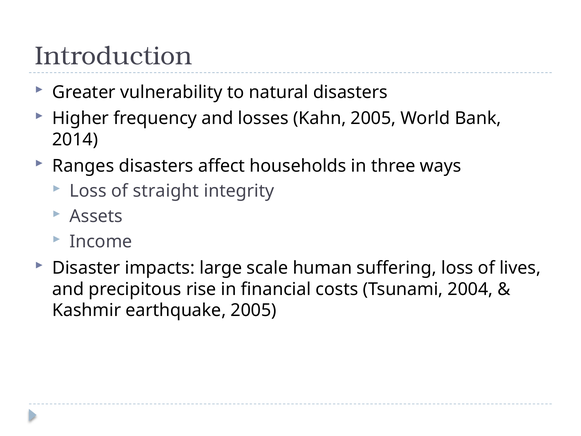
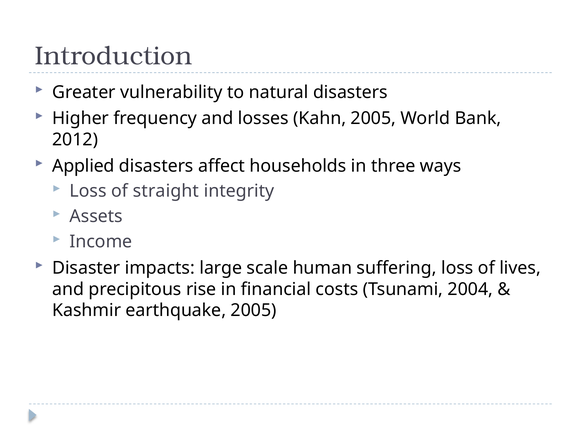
2014: 2014 -> 2012
Ranges: Ranges -> Applied
